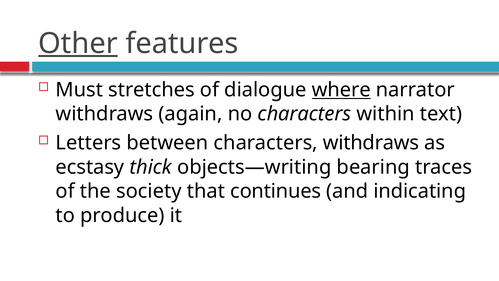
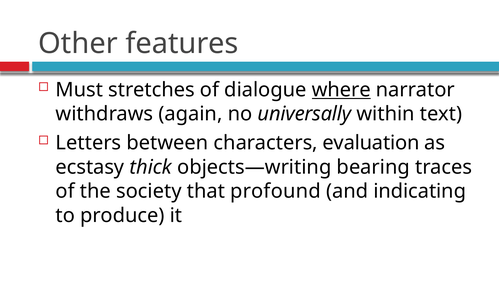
Other underline: present -> none
no characters: characters -> universally
characters withdraws: withdraws -> evaluation
continues: continues -> profound
